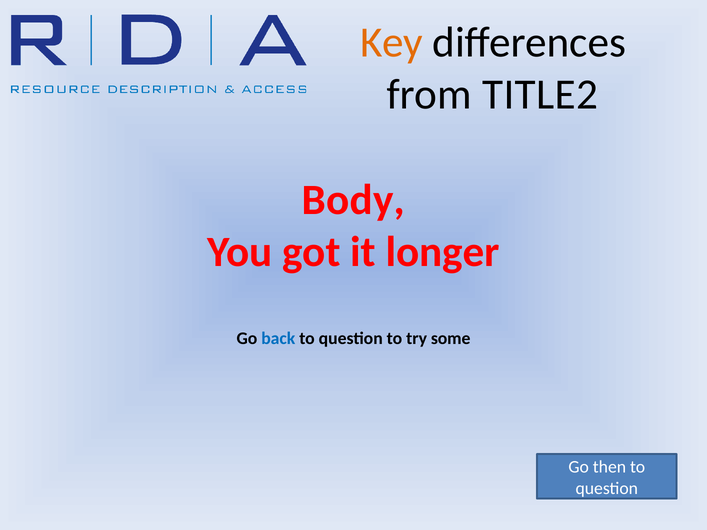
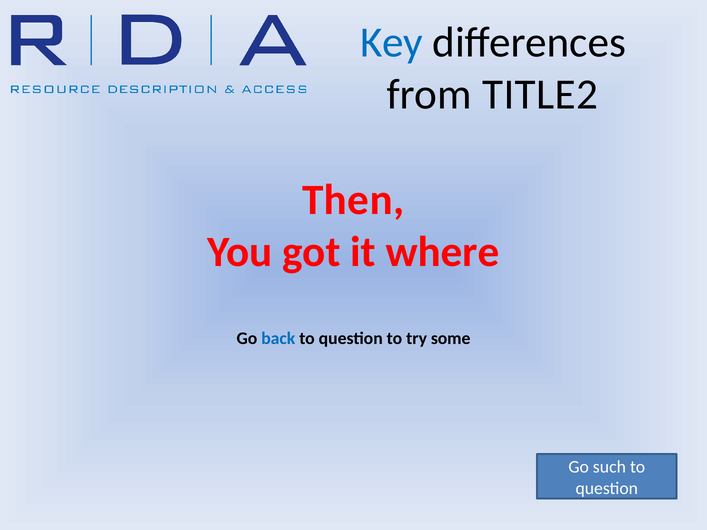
Key colour: orange -> blue
Body: Body -> Then
longer: longer -> where
then: then -> such
